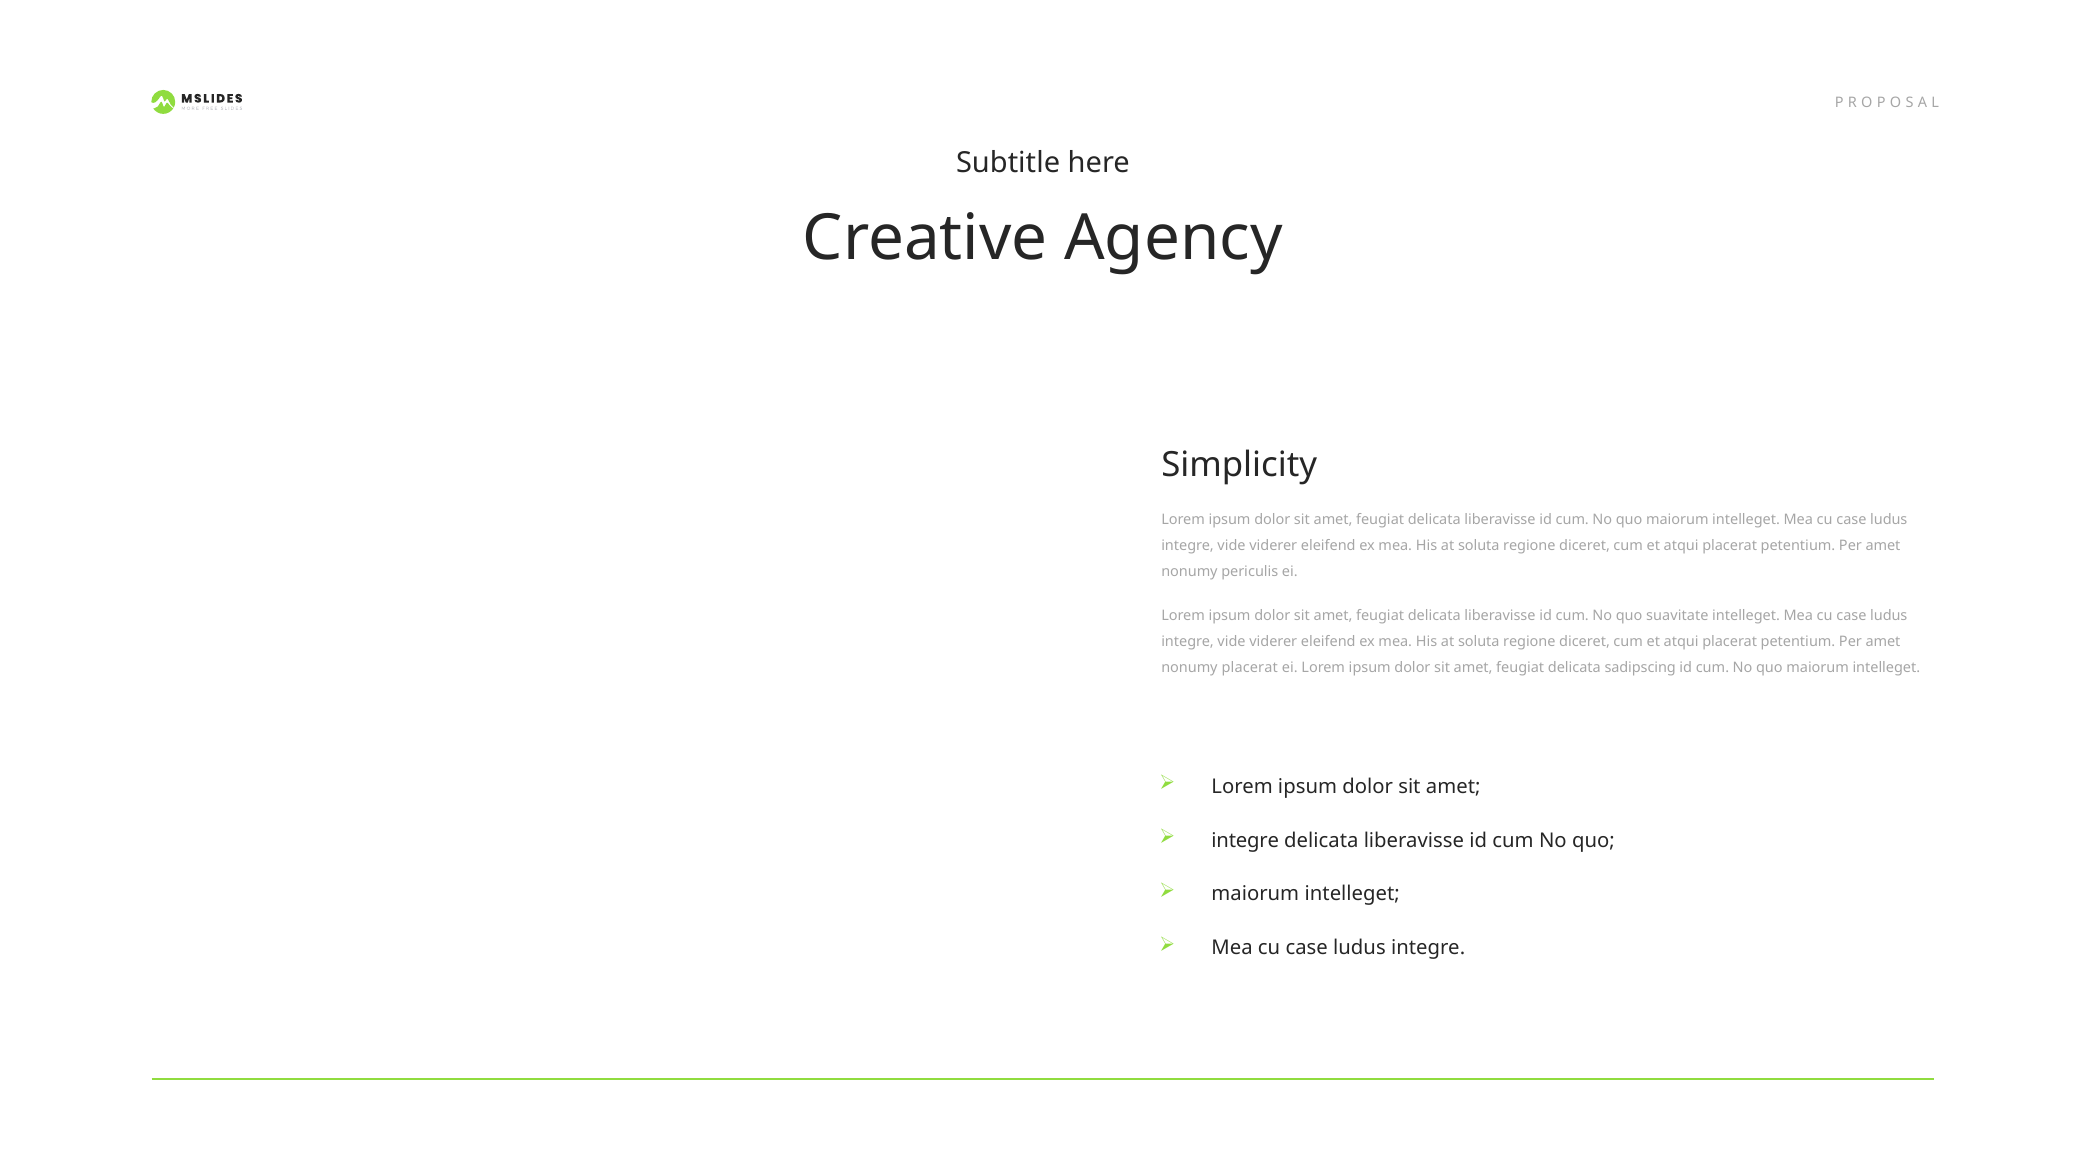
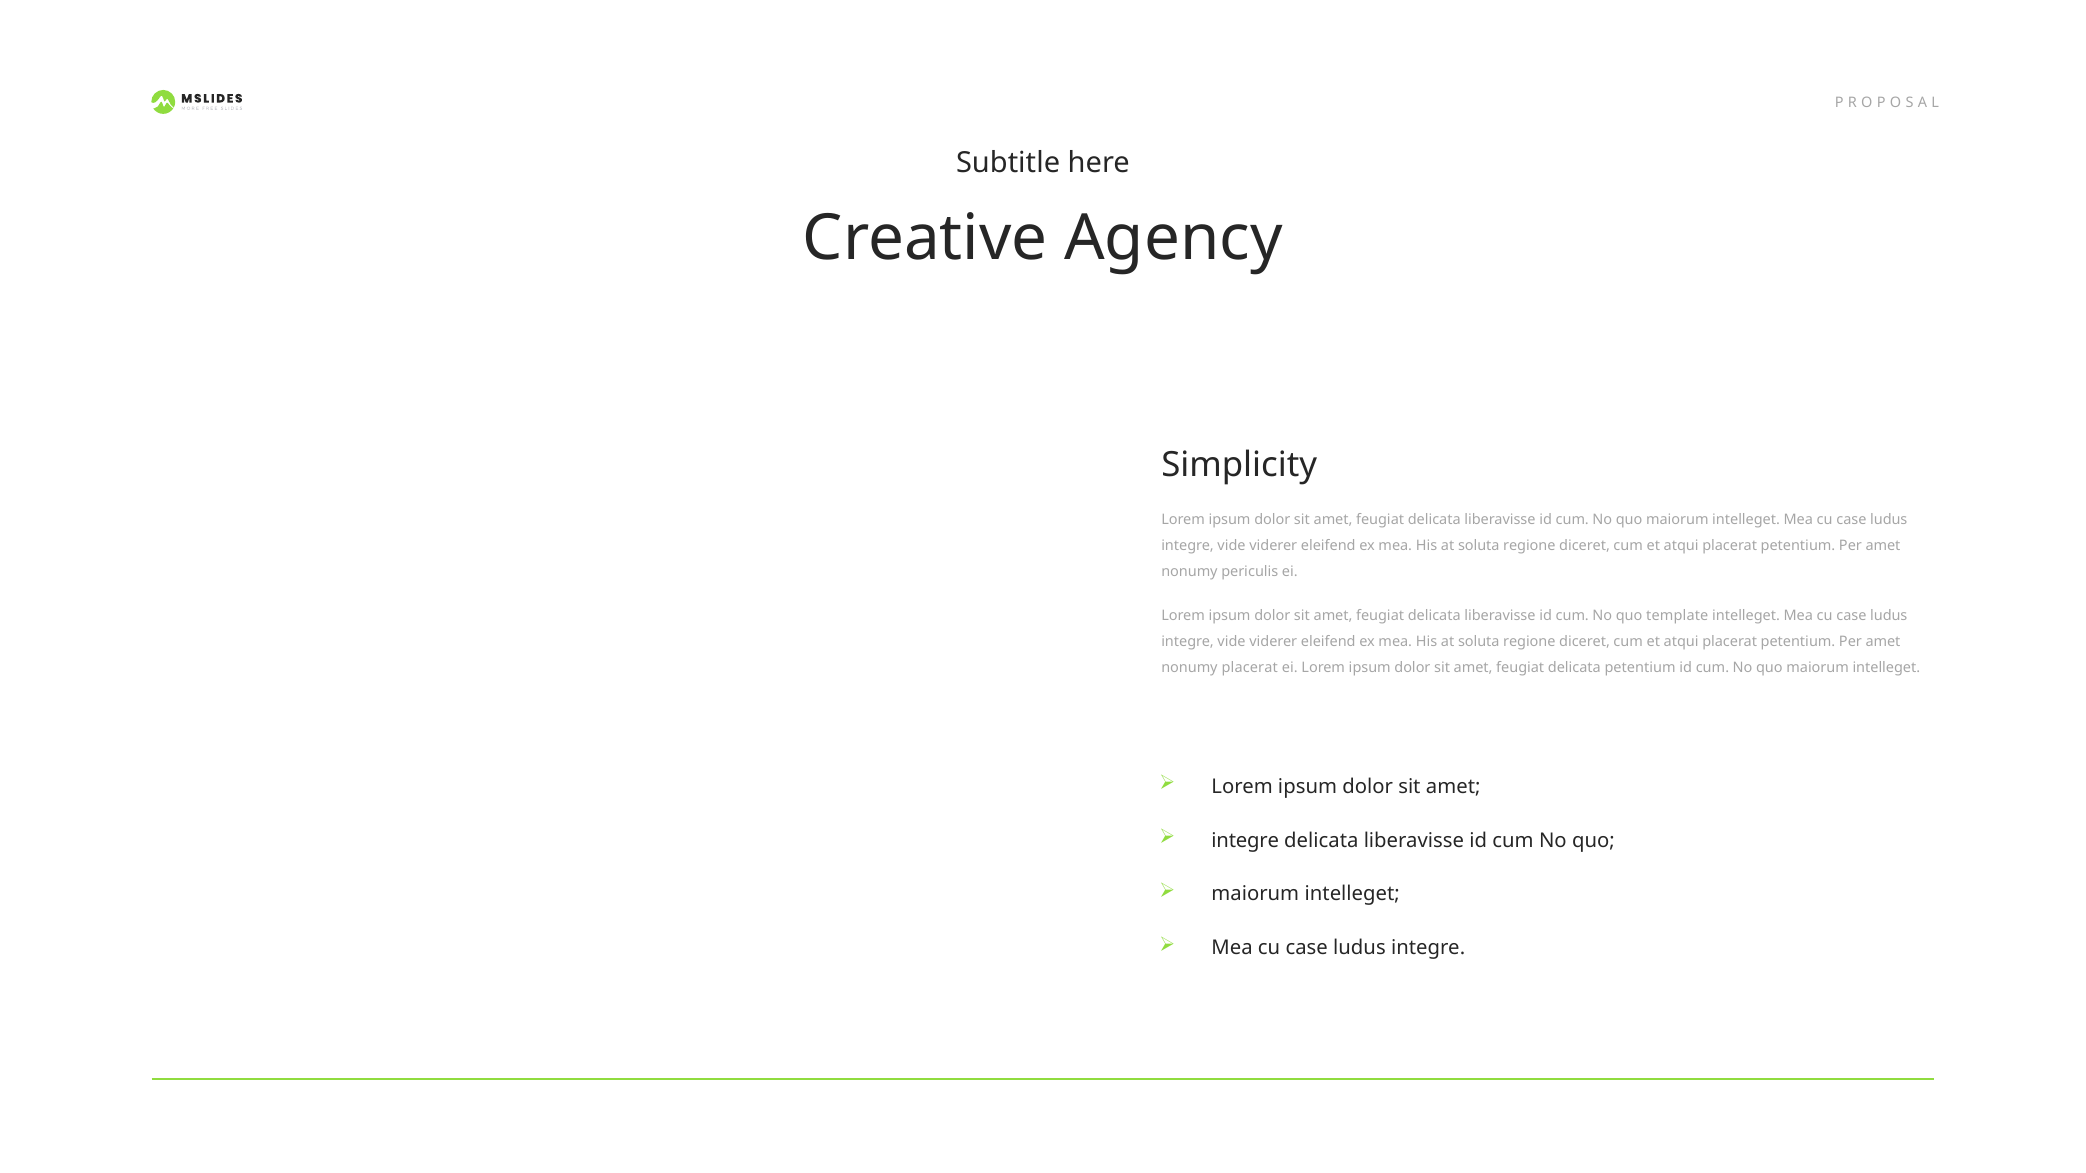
suavitate: suavitate -> template
delicata sadipscing: sadipscing -> petentium
